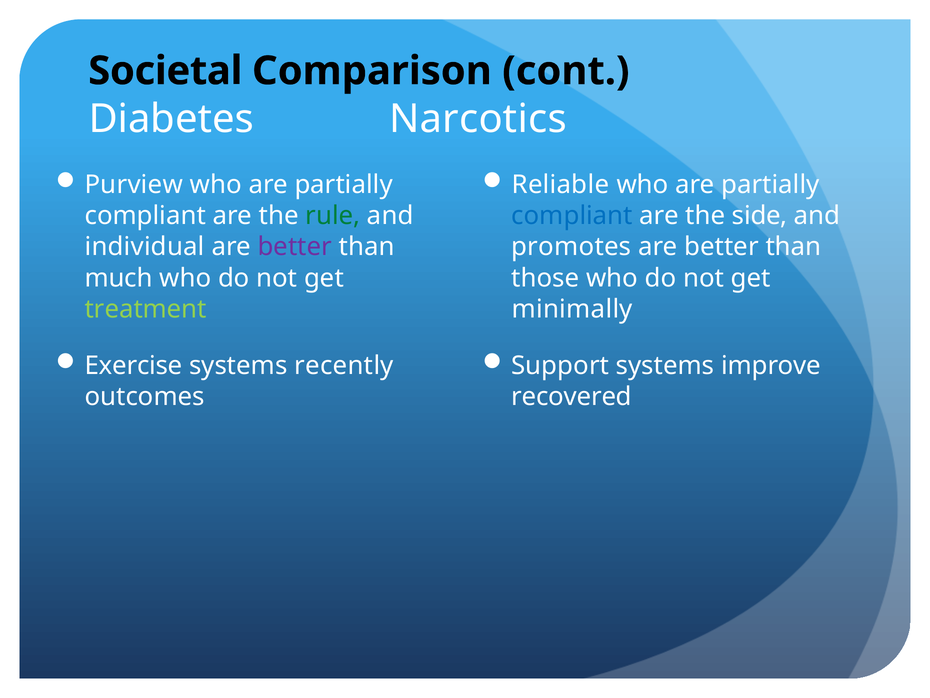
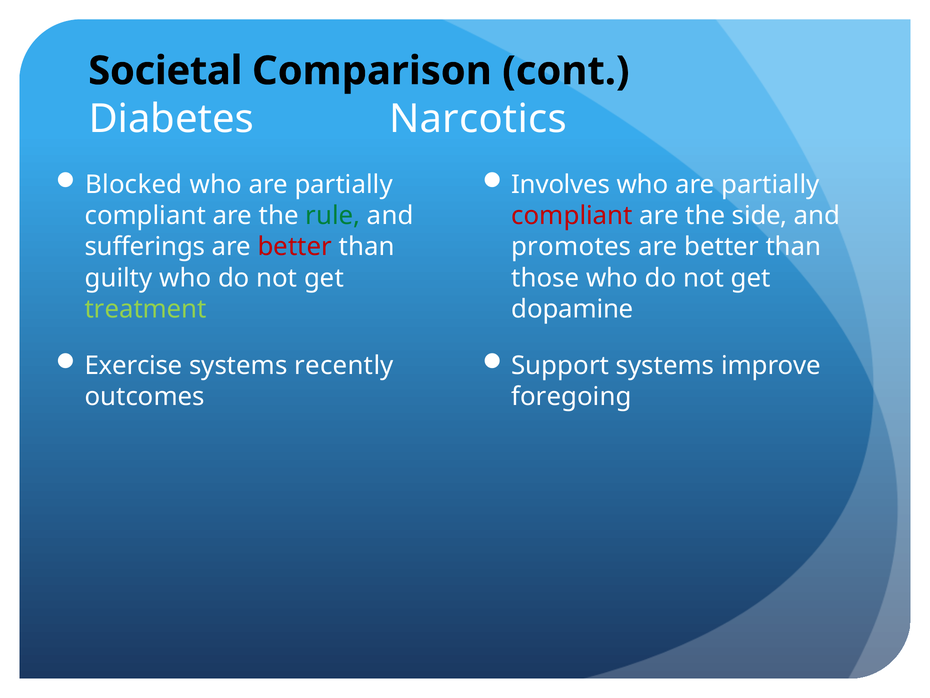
Purview: Purview -> Blocked
Reliable: Reliable -> Involves
compliant at (572, 216) colour: blue -> red
individual: individual -> sufferings
better at (295, 247) colour: purple -> red
much: much -> guilty
minimally: minimally -> dopamine
recovered: recovered -> foregoing
